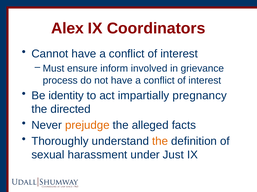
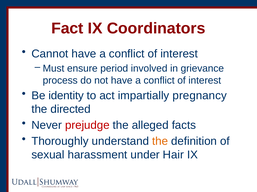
Alex: Alex -> Fact
inform: inform -> period
prejudge colour: orange -> red
Just: Just -> Hair
